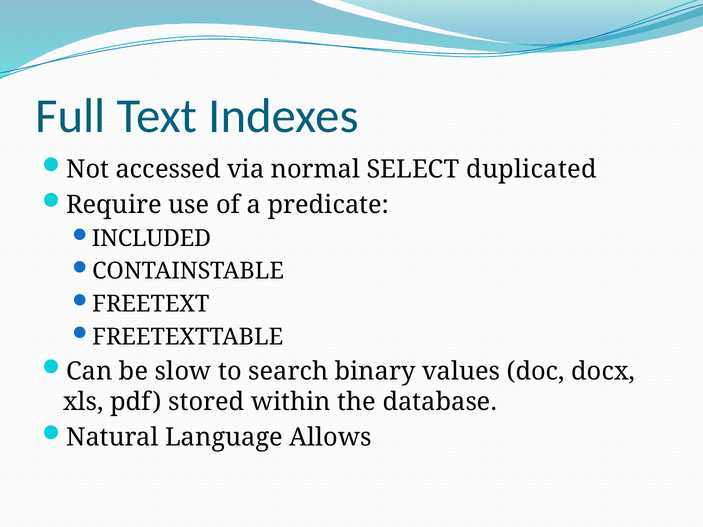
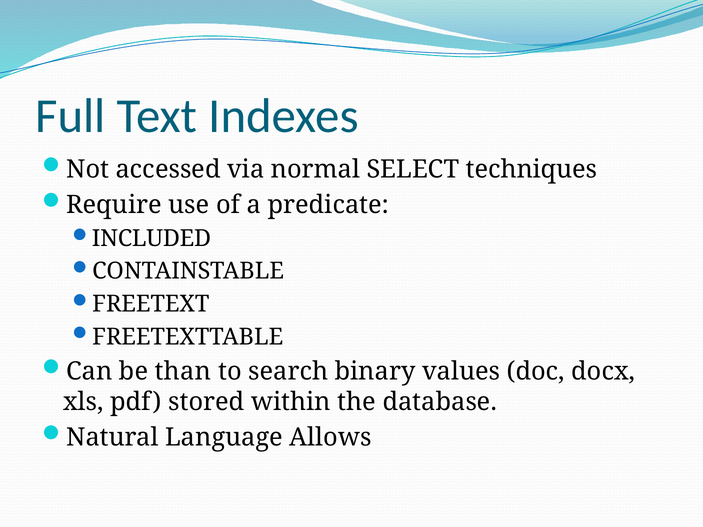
duplicated: duplicated -> techniques
slow: slow -> than
